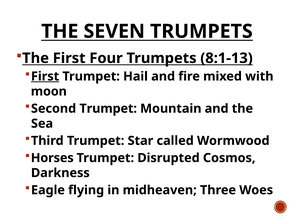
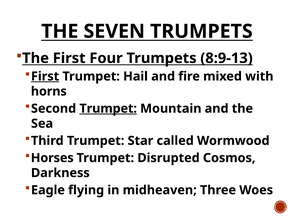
8:1-13: 8:1-13 -> 8:9-13
moon: moon -> horns
Trumpet at (108, 109) underline: none -> present
